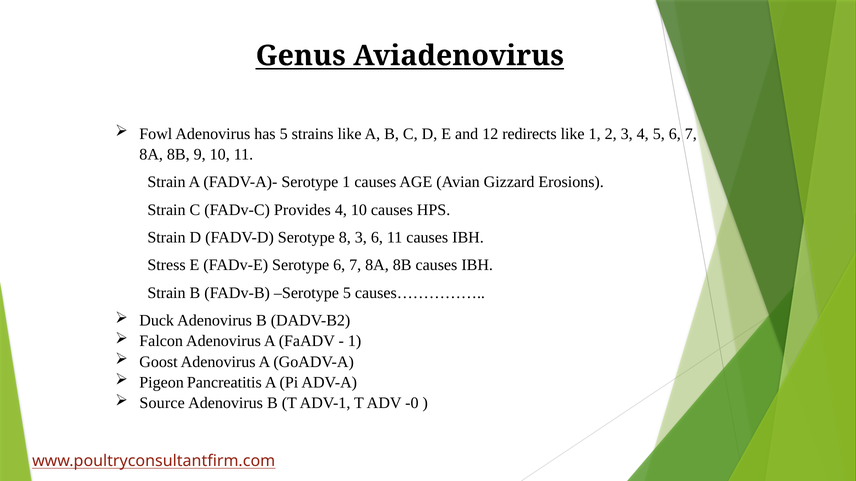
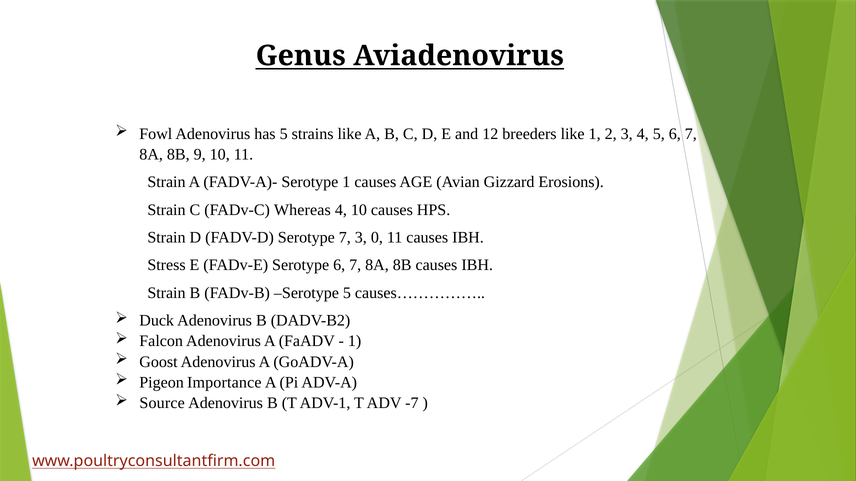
redirects: redirects -> breeders
Provides: Provides -> Whereas
Serotype 8: 8 -> 7
3 6: 6 -> 0
Pancreatitis: Pancreatitis -> Importance
-0: -0 -> -7
